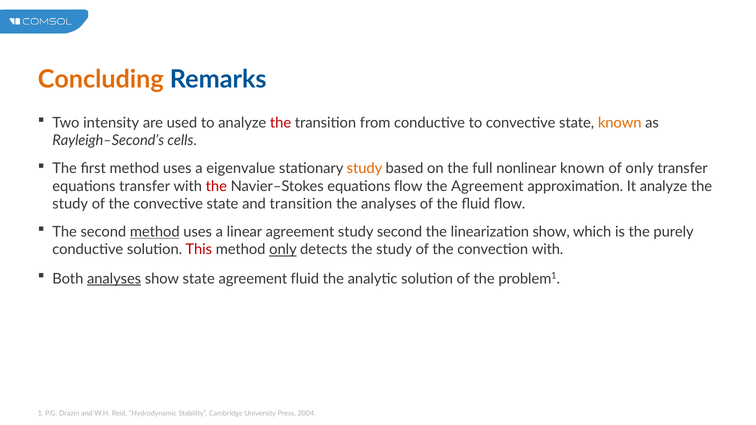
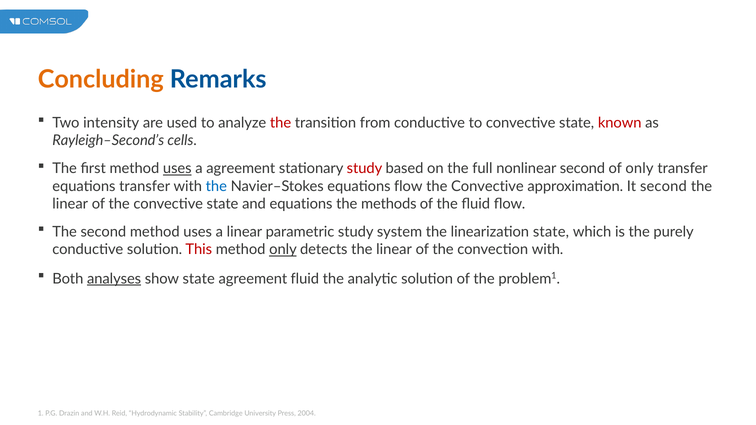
known at (620, 123) colour: orange -> red
uses at (177, 169) underline: none -> present
a eigenvalue: eigenvalue -> agreement
study at (364, 169) colour: orange -> red
nonlinear known: known -> second
the at (216, 186) colour: red -> blue
Agreement at (487, 186): Agreement -> Convective
It analyze: analyze -> second
study at (70, 204): study -> linear
and transition: transition -> equations
the analyses: analyses -> methods
method at (155, 232) underline: present -> none
linear agreement: agreement -> parametric
study second: second -> system
linearization show: show -> state
detects the study: study -> linear
